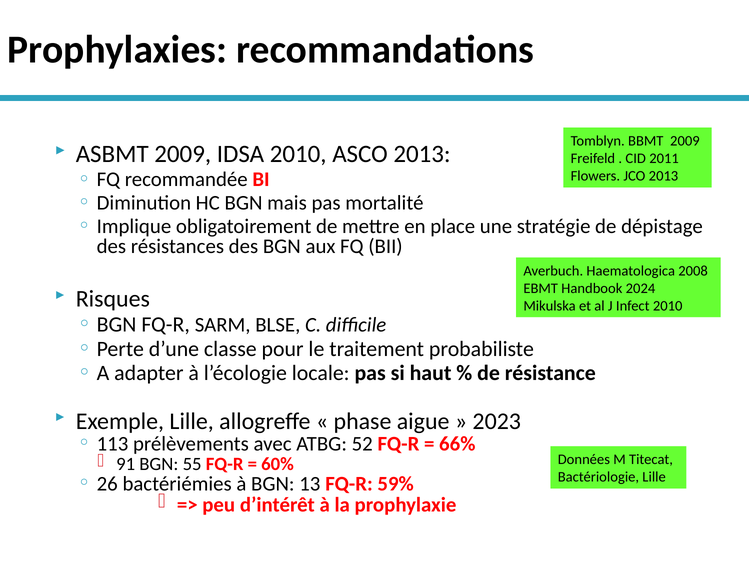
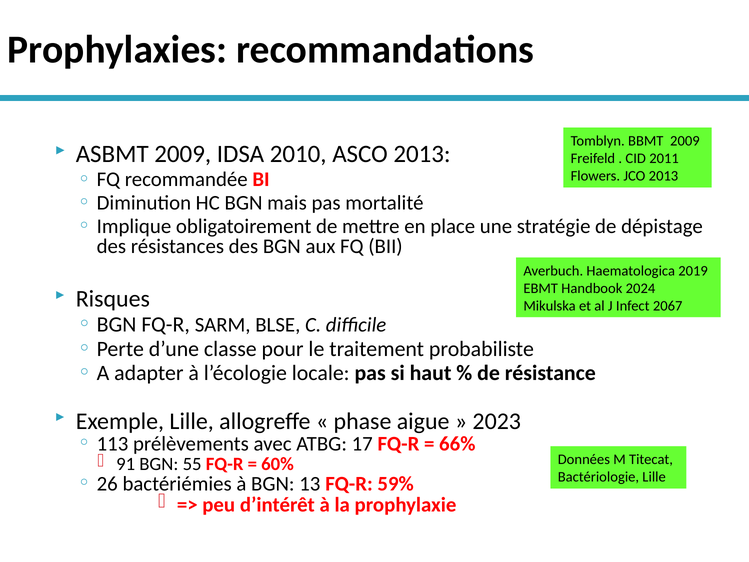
2008: 2008 -> 2019
Infect 2010: 2010 -> 2067
52: 52 -> 17
